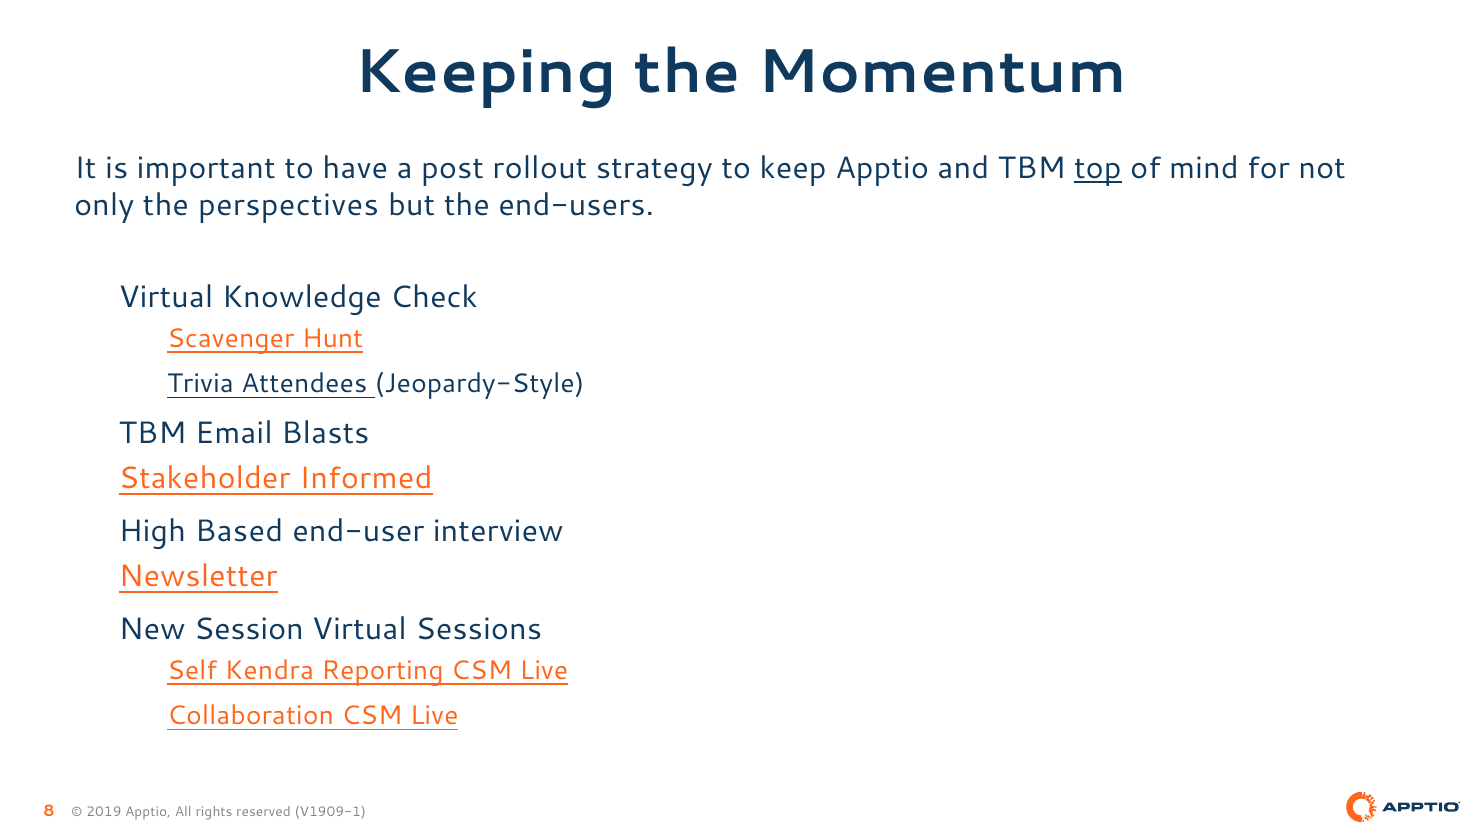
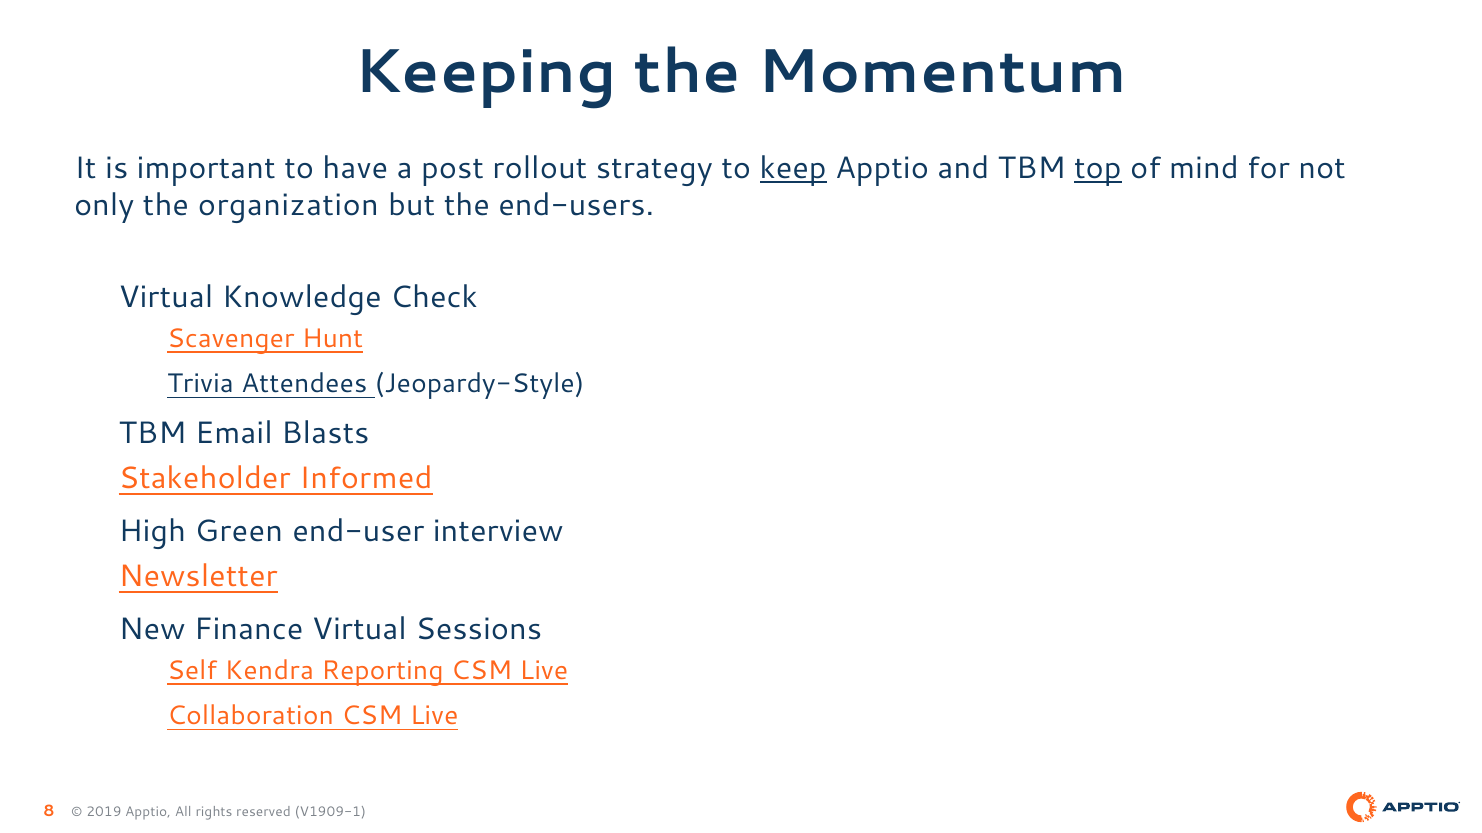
keep underline: none -> present
perspectives: perspectives -> organization
Based: Based -> Green
Session: Session -> Finance
